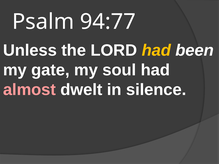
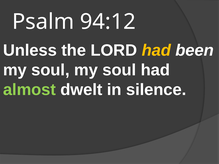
94:77: 94:77 -> 94:12
gate at (50, 70): gate -> soul
almost colour: pink -> light green
